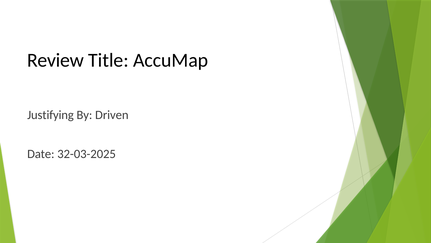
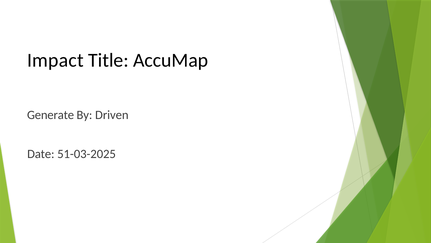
Review: Review -> Impact
Justifying: Justifying -> Generate
32-03-2025: 32-03-2025 -> 51-03-2025
